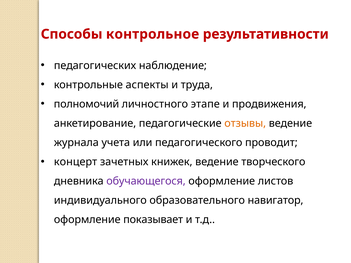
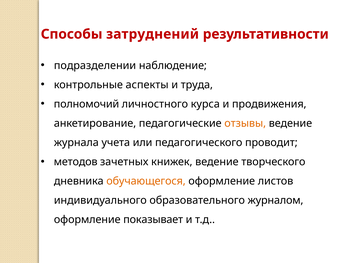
контрольное: контрольное -> затруднений
педагогических: педагогических -> подразделении
этапе: этапе -> курса
концерт: концерт -> методов
обучающегося colour: purple -> orange
навигатор: навигатор -> журналом
